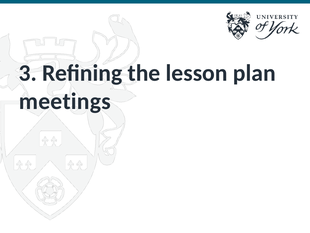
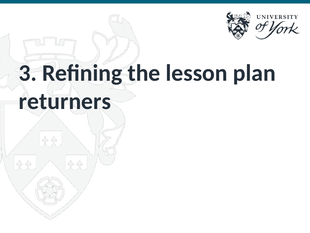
meetings: meetings -> returners
